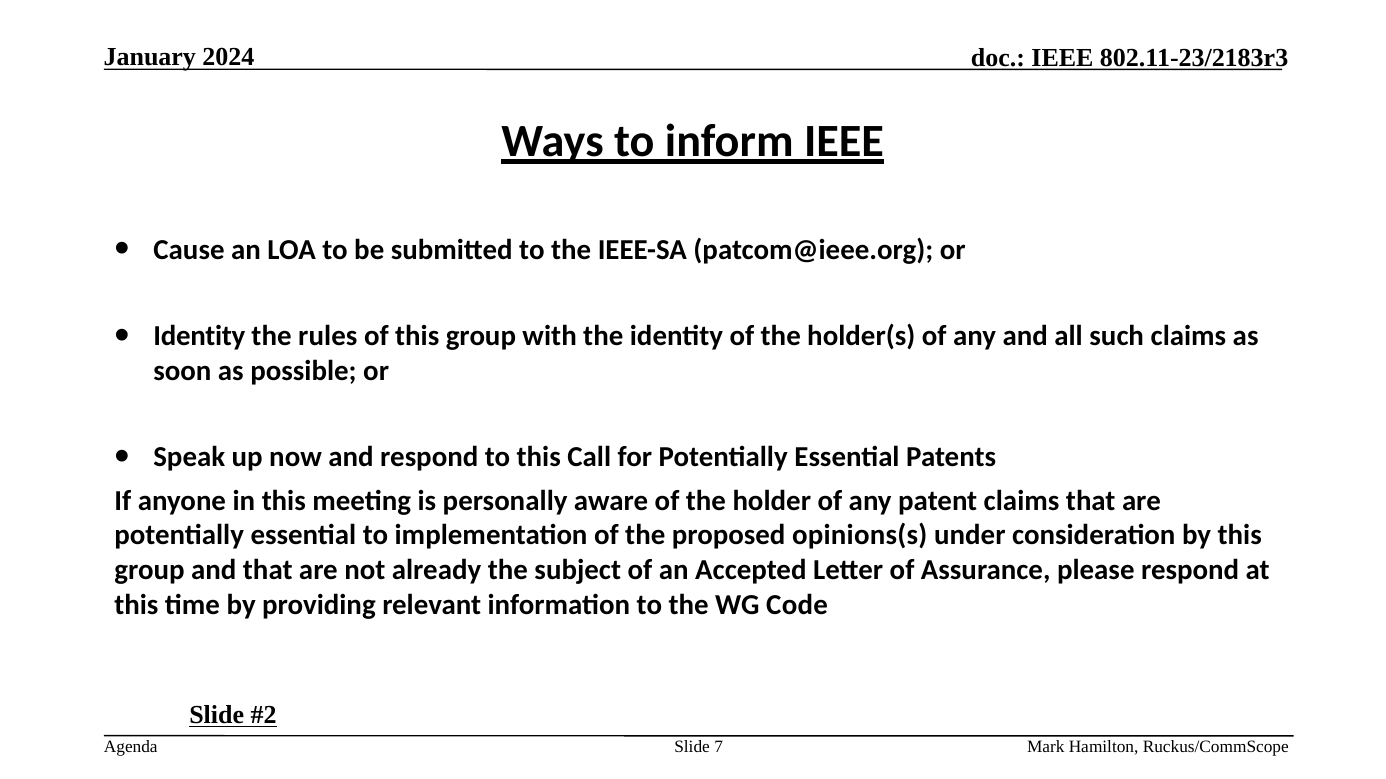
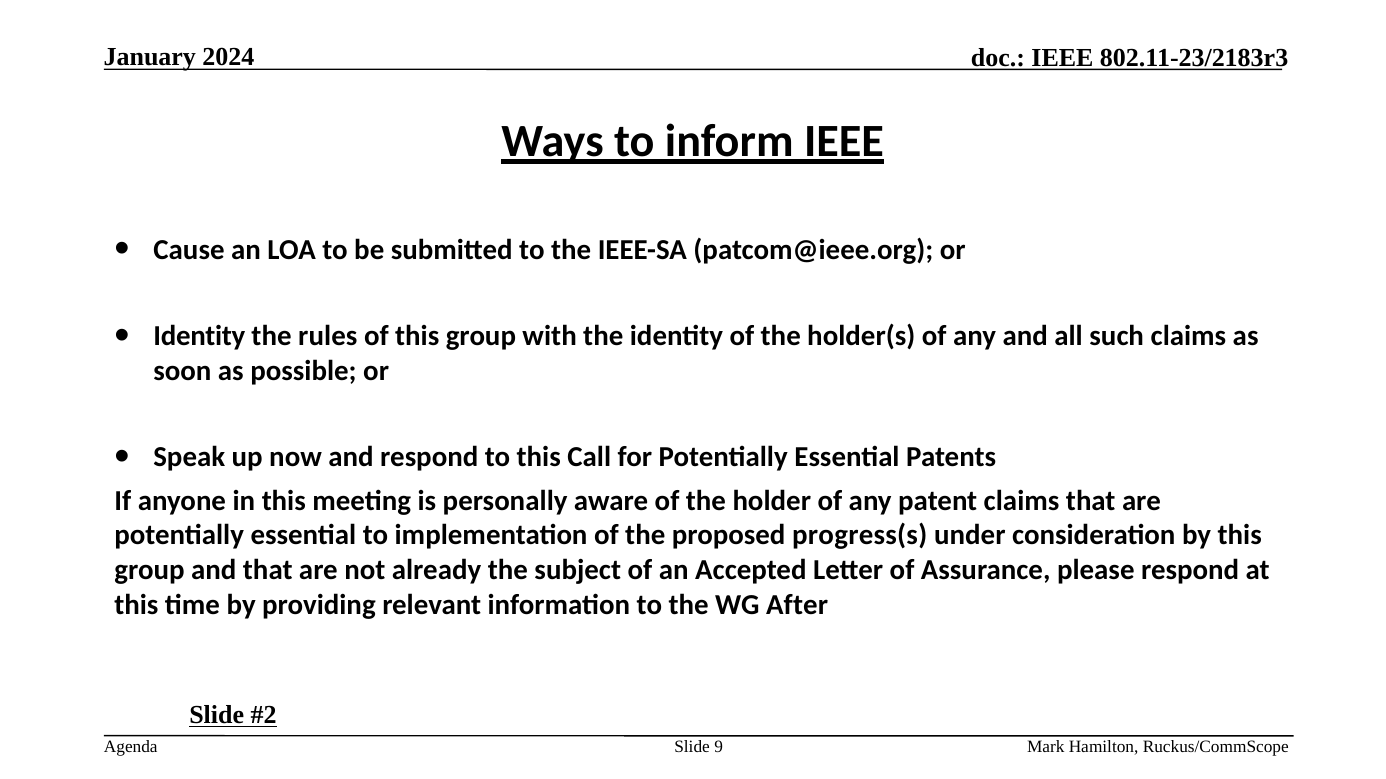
opinions(s: opinions(s -> progress(s
Code: Code -> After
7: 7 -> 9
